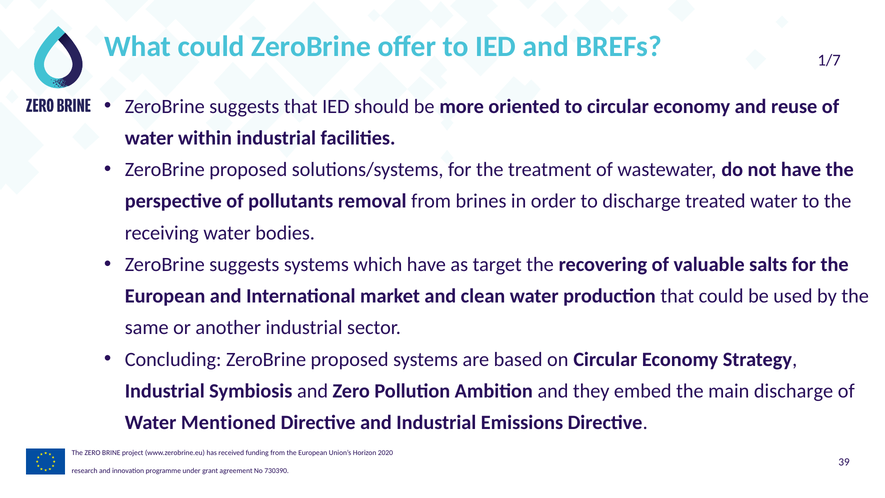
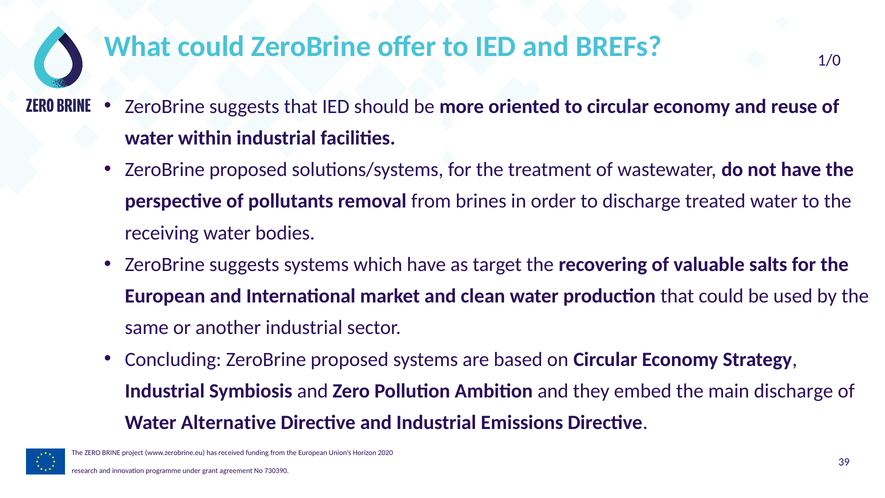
1/7: 1/7 -> 1/0
Mentioned: Mentioned -> Alternative
